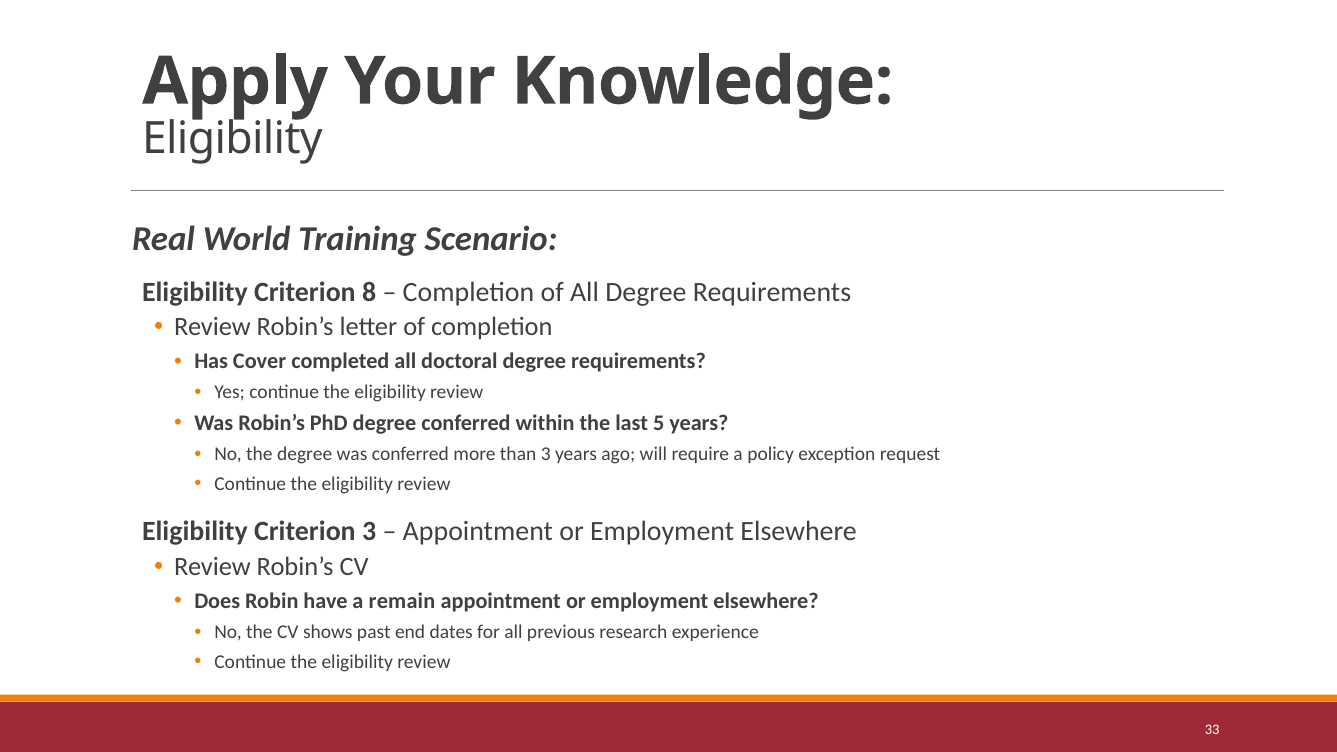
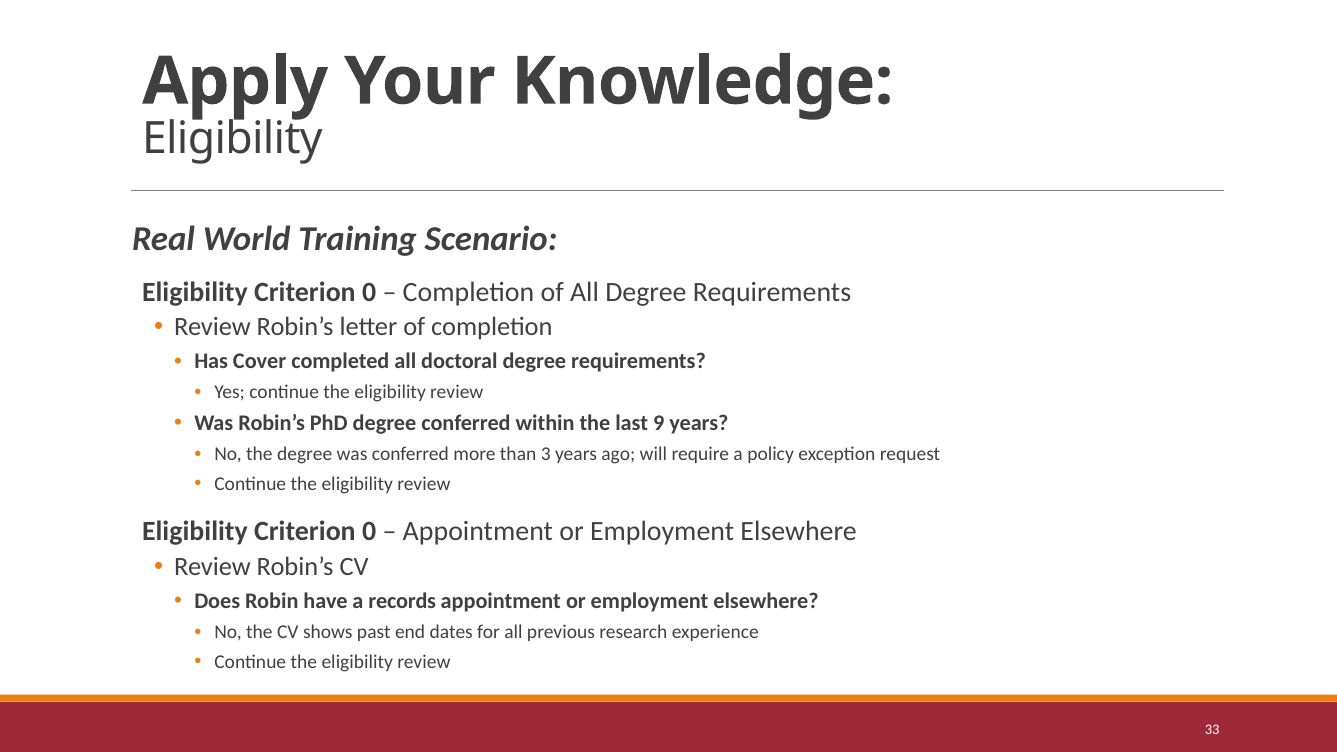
8 at (369, 292): 8 -> 0
5: 5 -> 9
3 at (369, 532): 3 -> 0
remain: remain -> records
